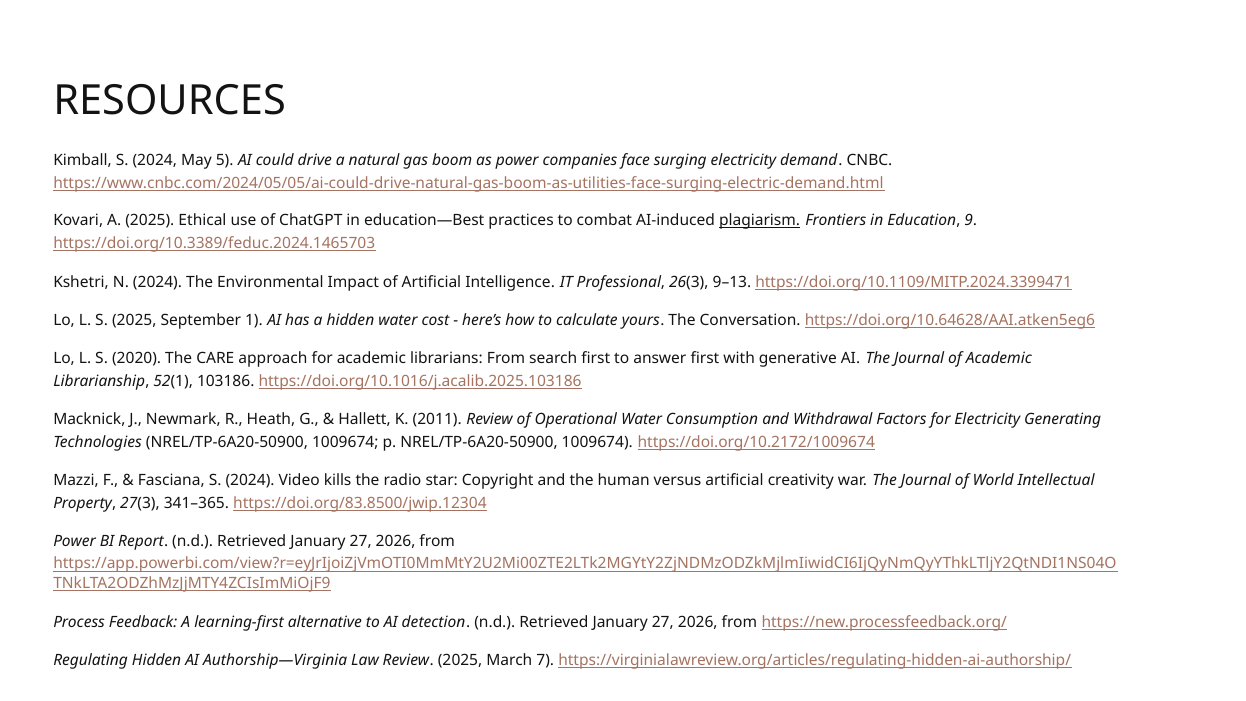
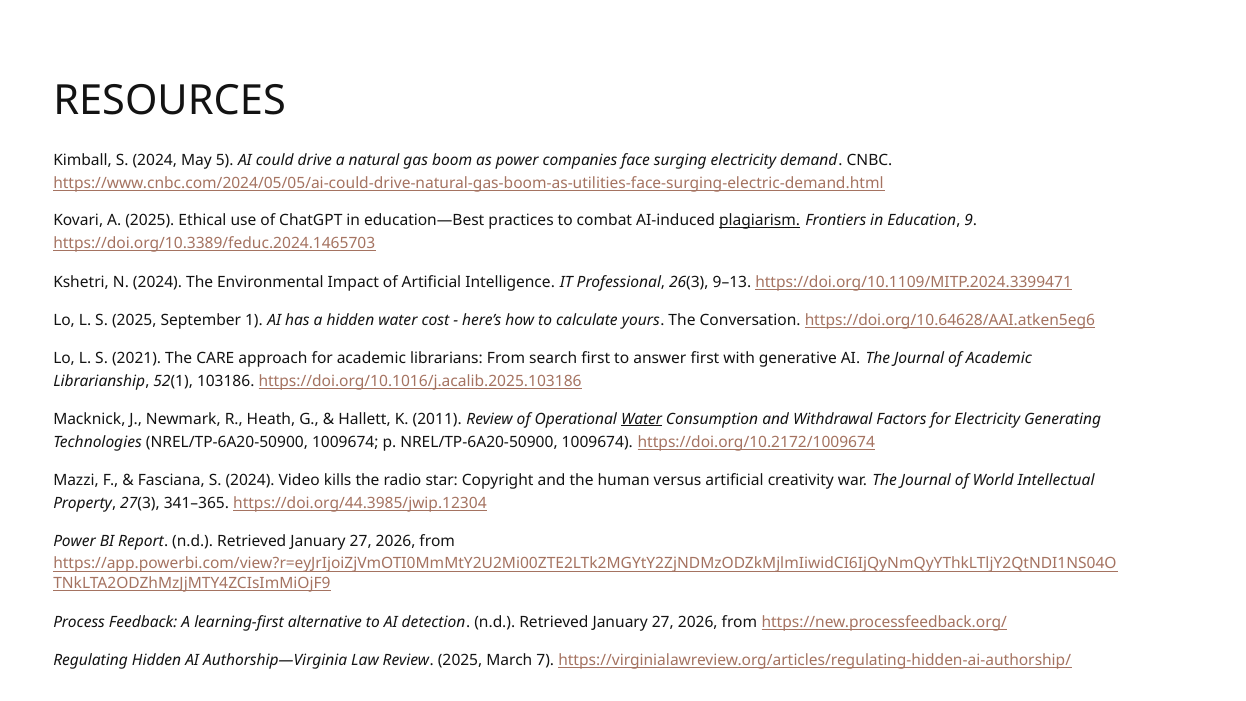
2020: 2020 -> 2021
Water at (642, 419) underline: none -> present
https://doi.org/83.8500/jwip.12304: https://doi.org/83.8500/jwip.12304 -> https://doi.org/44.3985/jwip.12304
